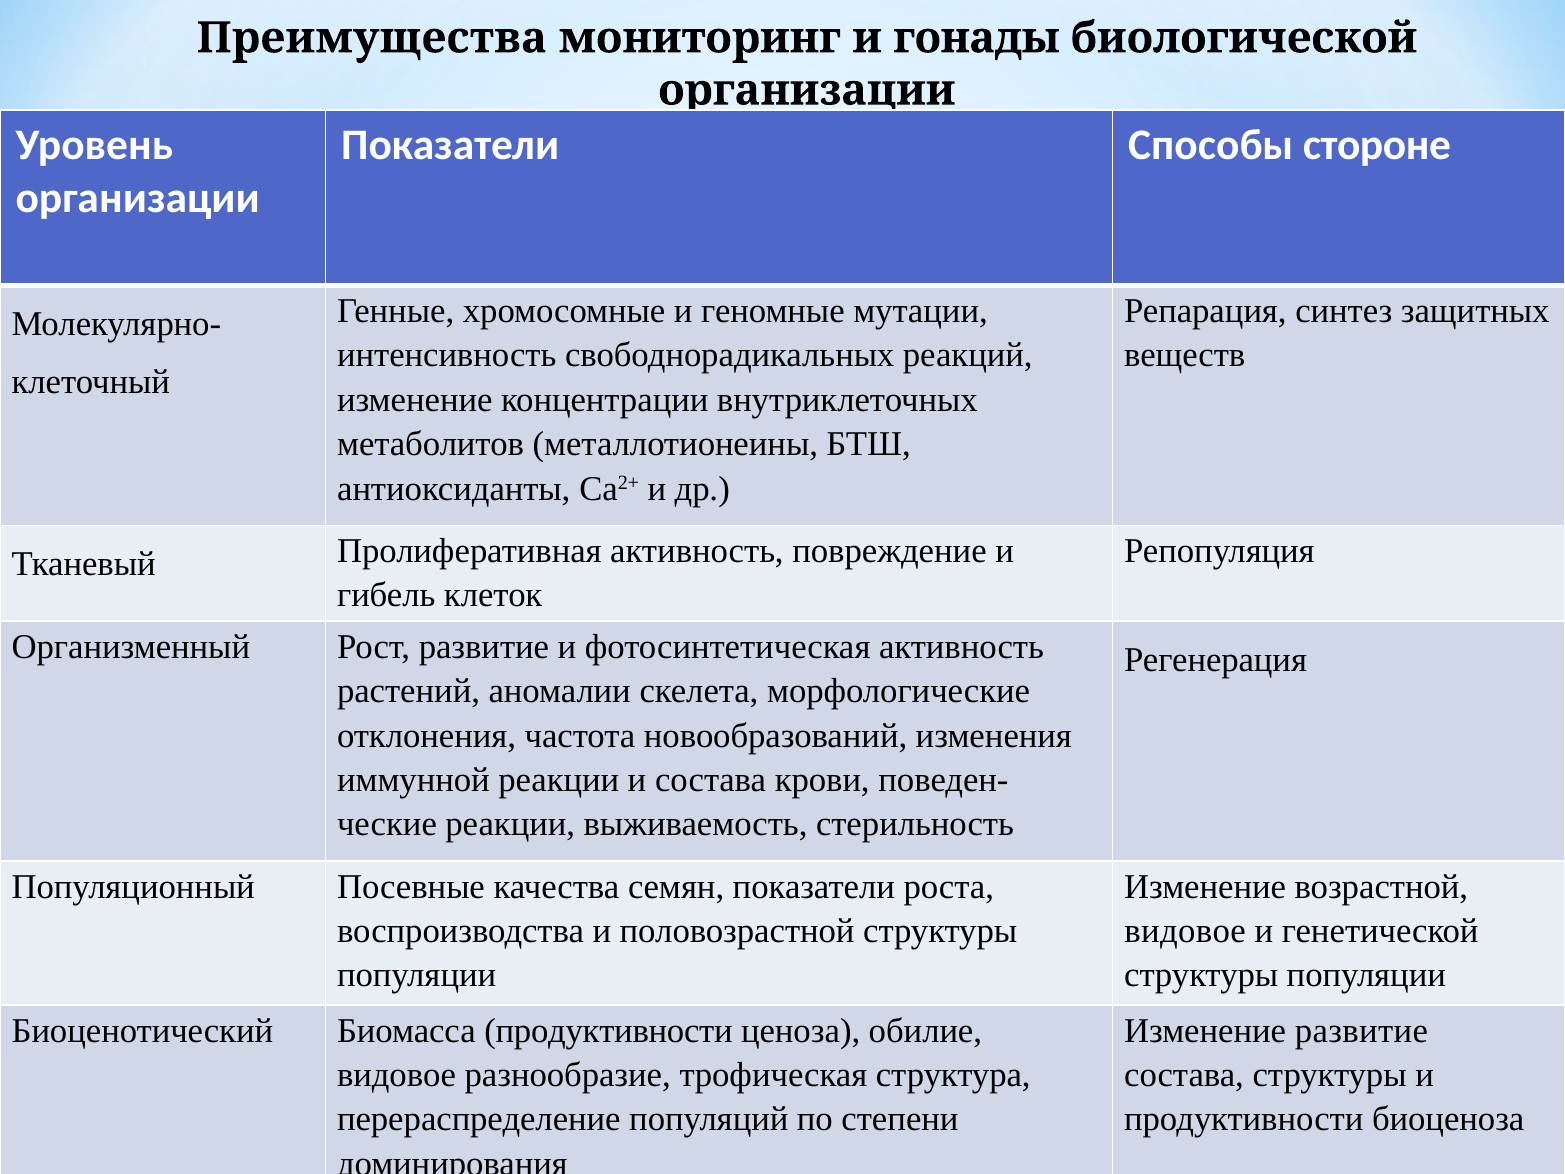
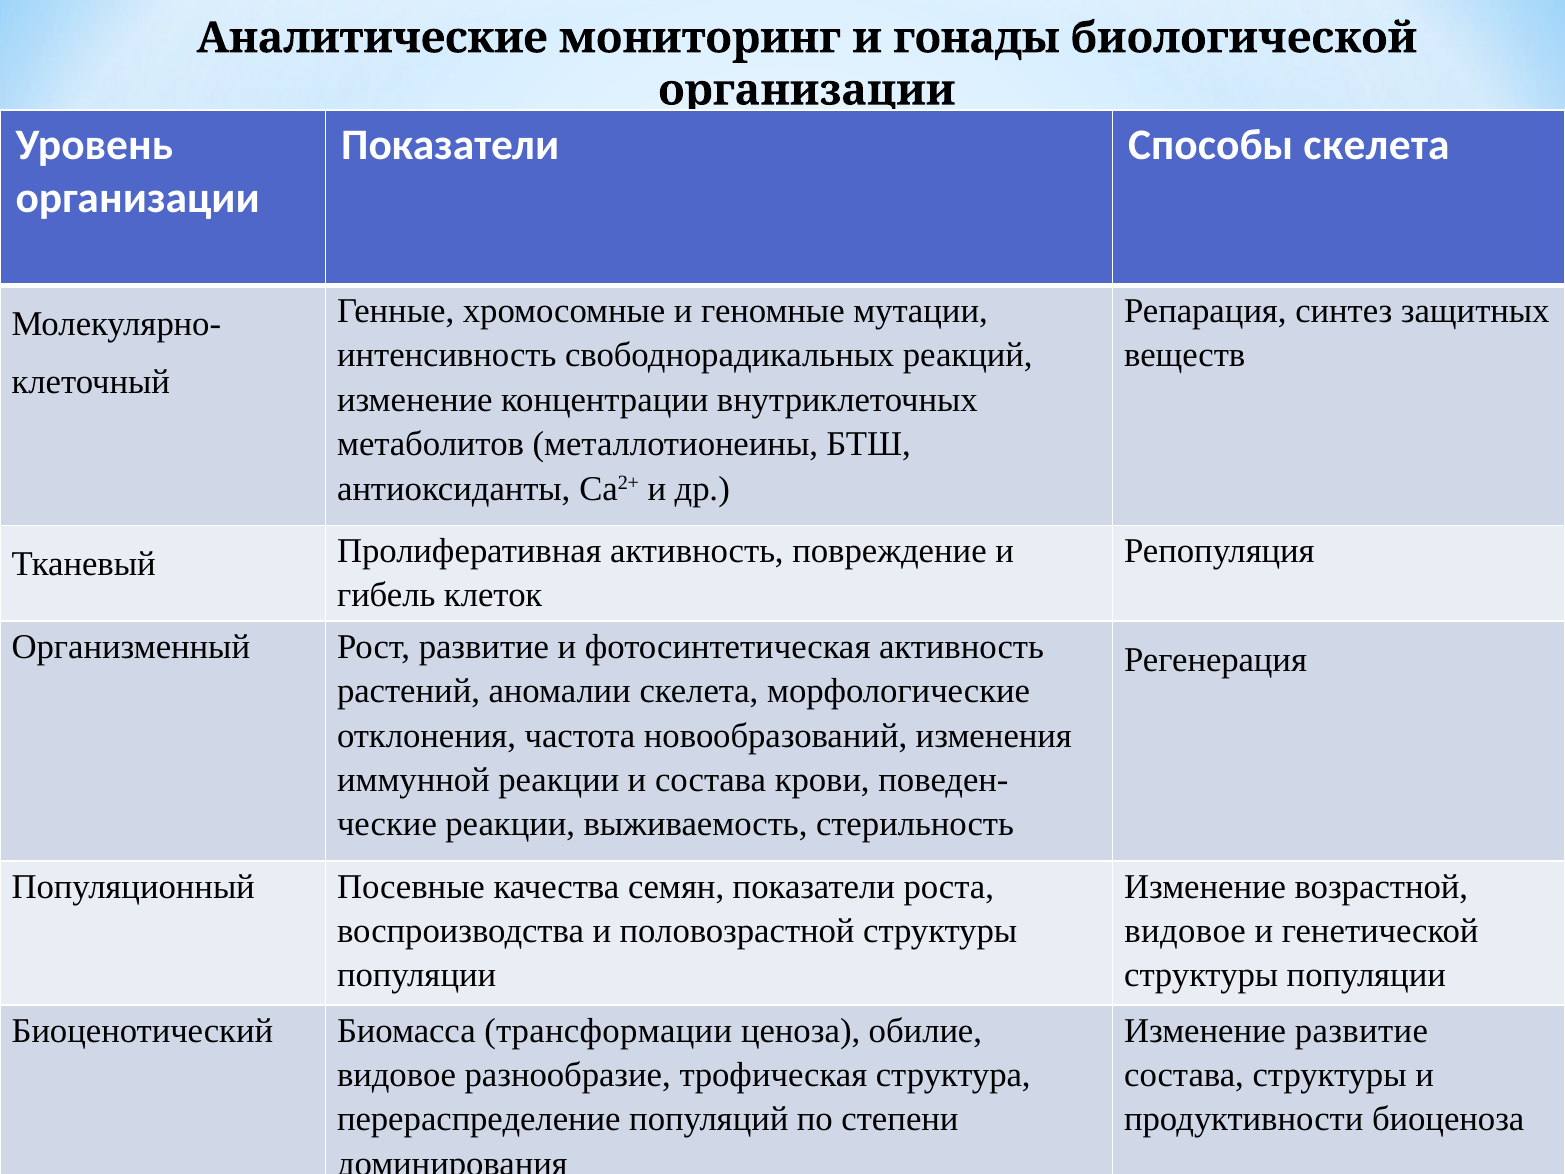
Преимущества: Преимущества -> Аналитические
Способы стороне: стороне -> скелета
Биомасса продуктивности: продуктивности -> трансформации
